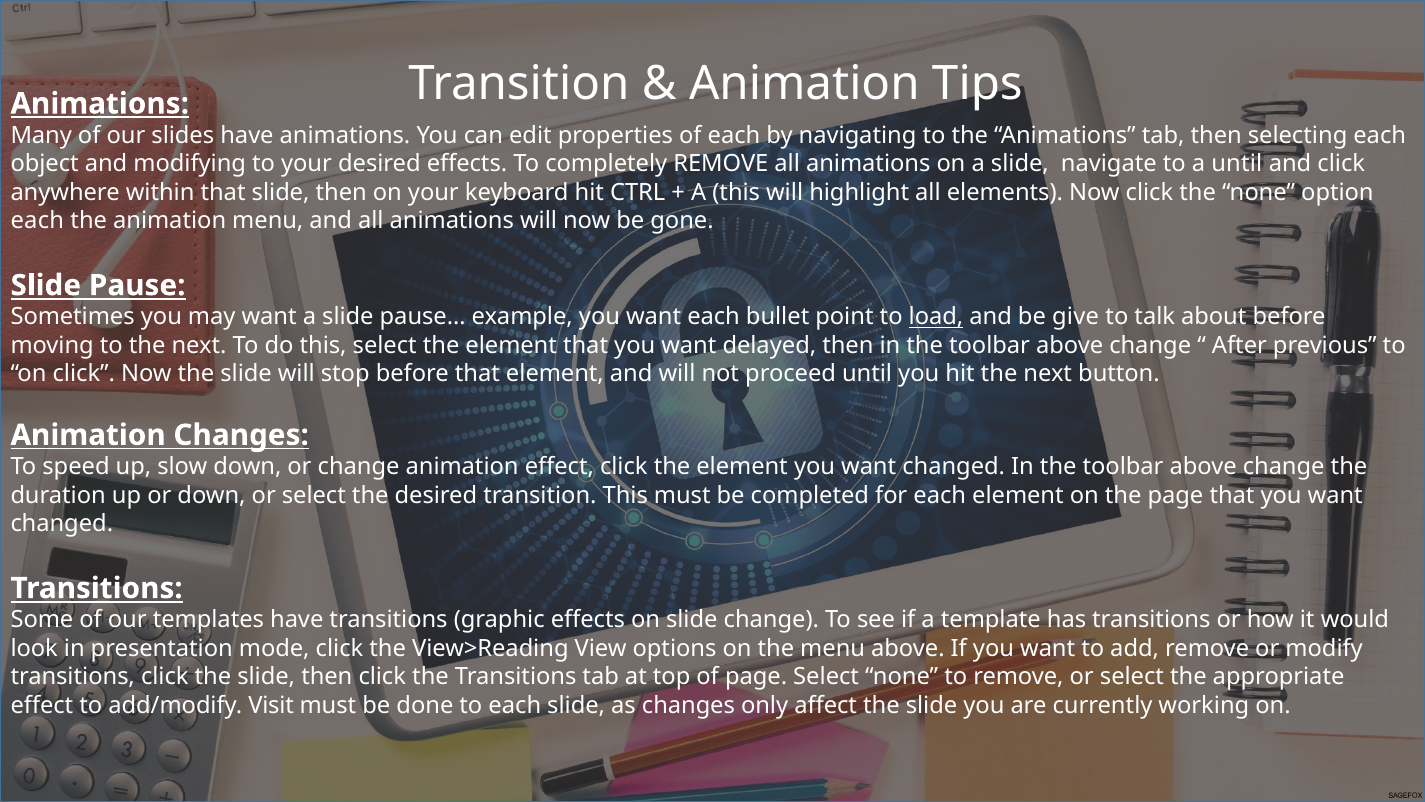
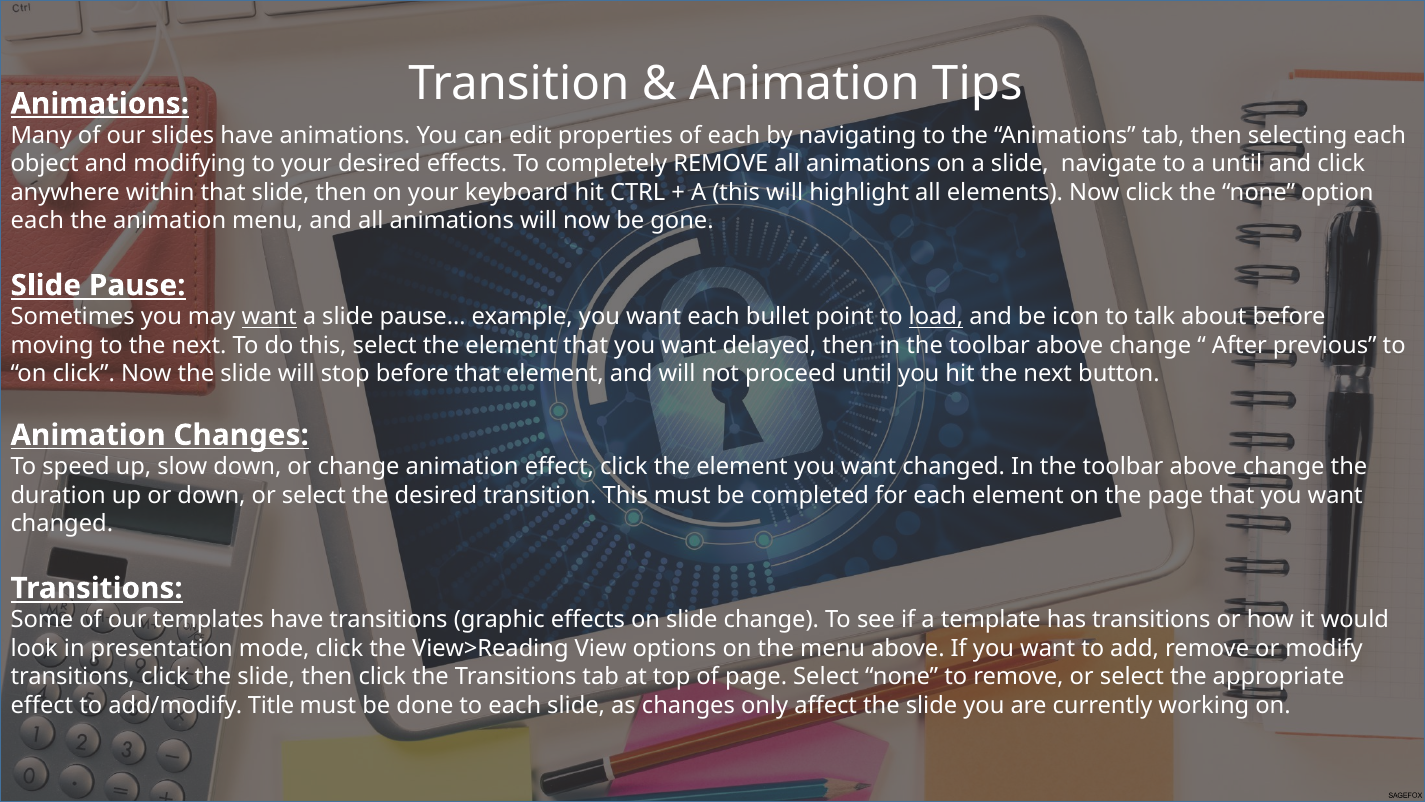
want at (269, 317) underline: none -> present
give: give -> icon
Visit: Visit -> Title
